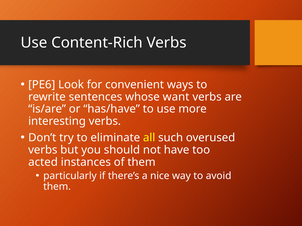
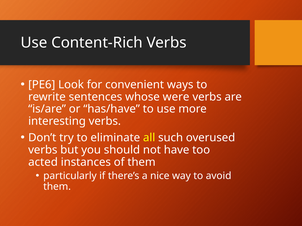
want: want -> were
